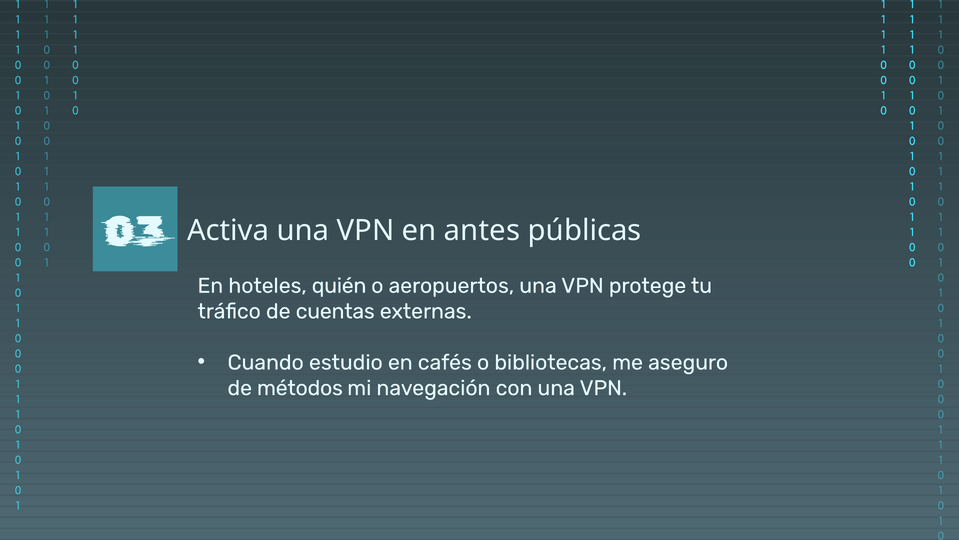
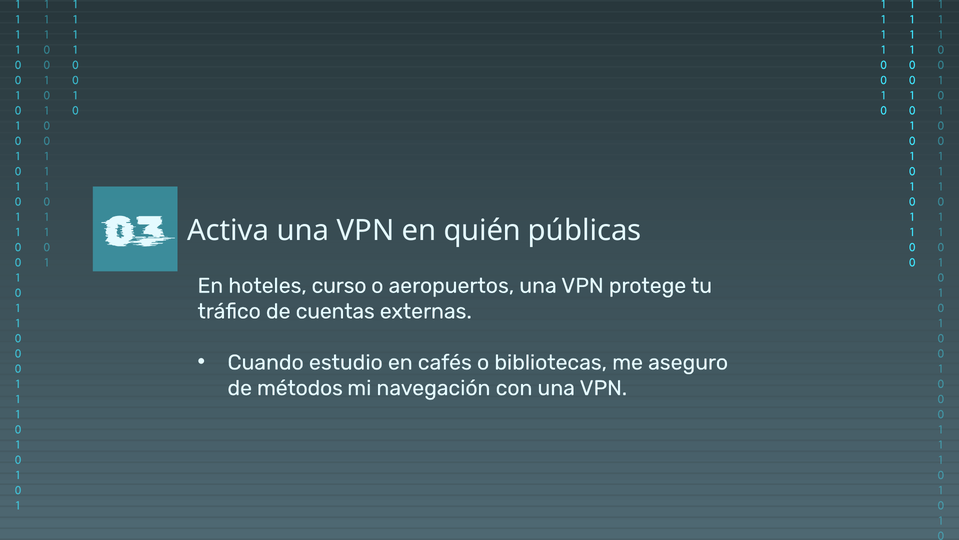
antes: antes -> quién
quién: quién -> curso
